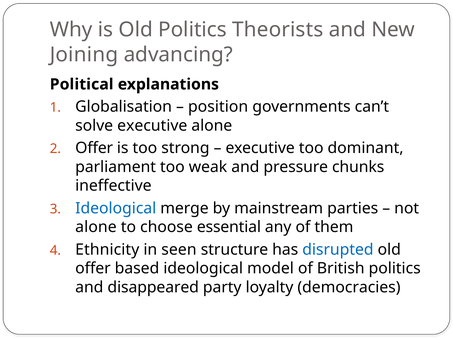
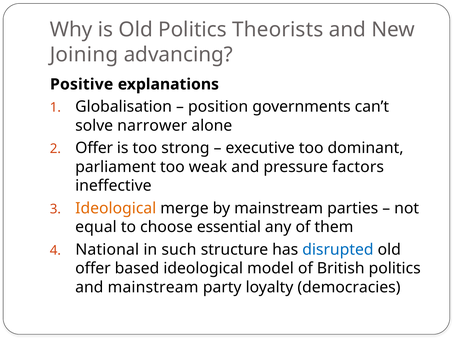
Political: Political -> Positive
solve executive: executive -> narrower
chunks: chunks -> factors
Ideological at (116, 209) colour: blue -> orange
alone at (96, 228): alone -> equal
Ethnicity: Ethnicity -> National
seen: seen -> such
and disappeared: disappeared -> mainstream
